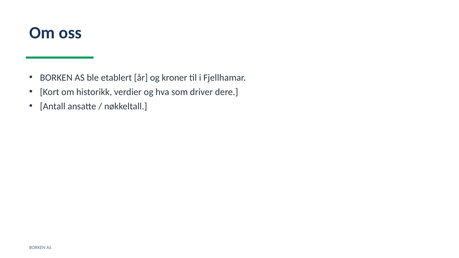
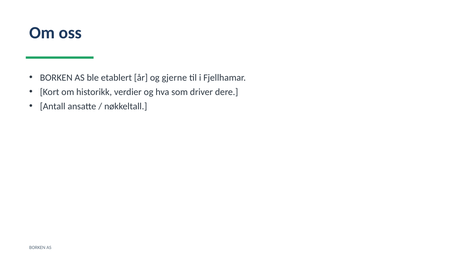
kroner: kroner -> gjerne
